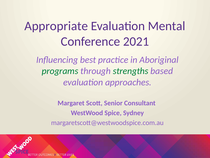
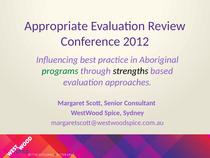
Mental: Mental -> Review
2021: 2021 -> 2012
strengths colour: green -> black
